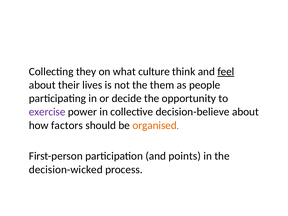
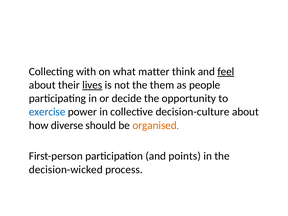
they: they -> with
culture: culture -> matter
lives underline: none -> present
exercise colour: purple -> blue
decision-believe: decision-believe -> decision-culture
factors: factors -> diverse
